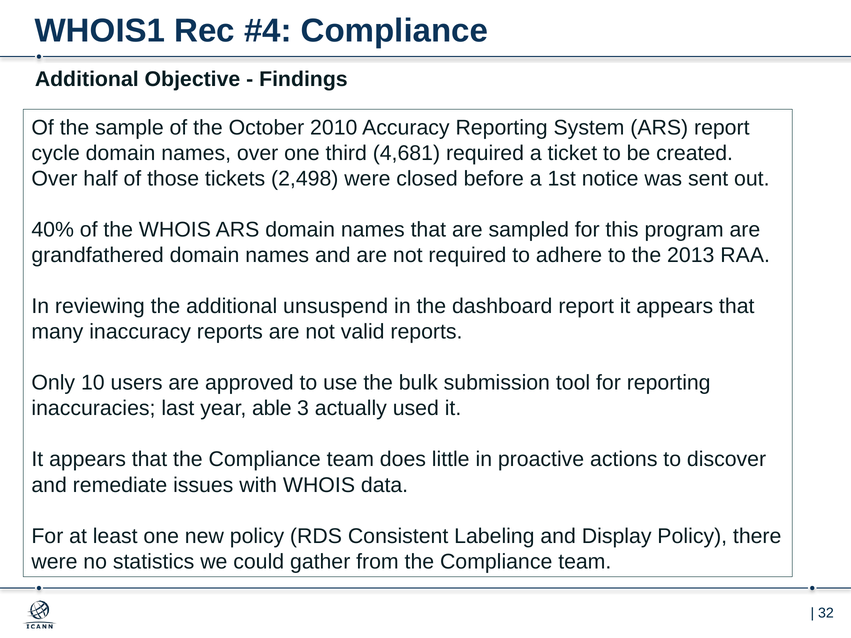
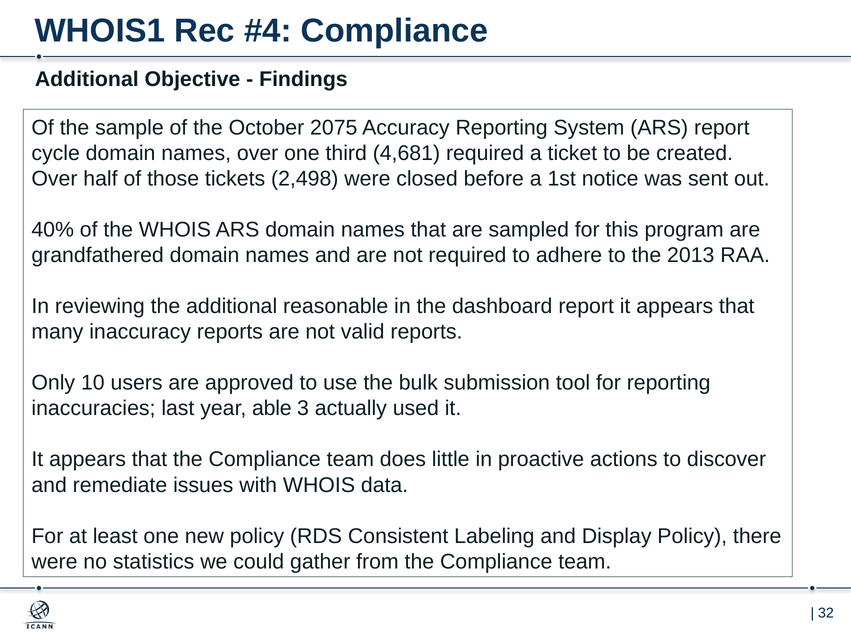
2010: 2010 -> 2075
unsuspend: unsuspend -> reasonable
